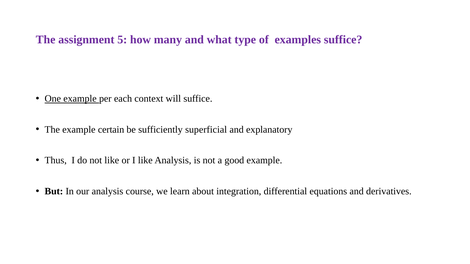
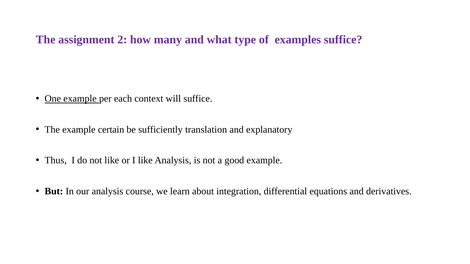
5: 5 -> 2
superficial: superficial -> translation
